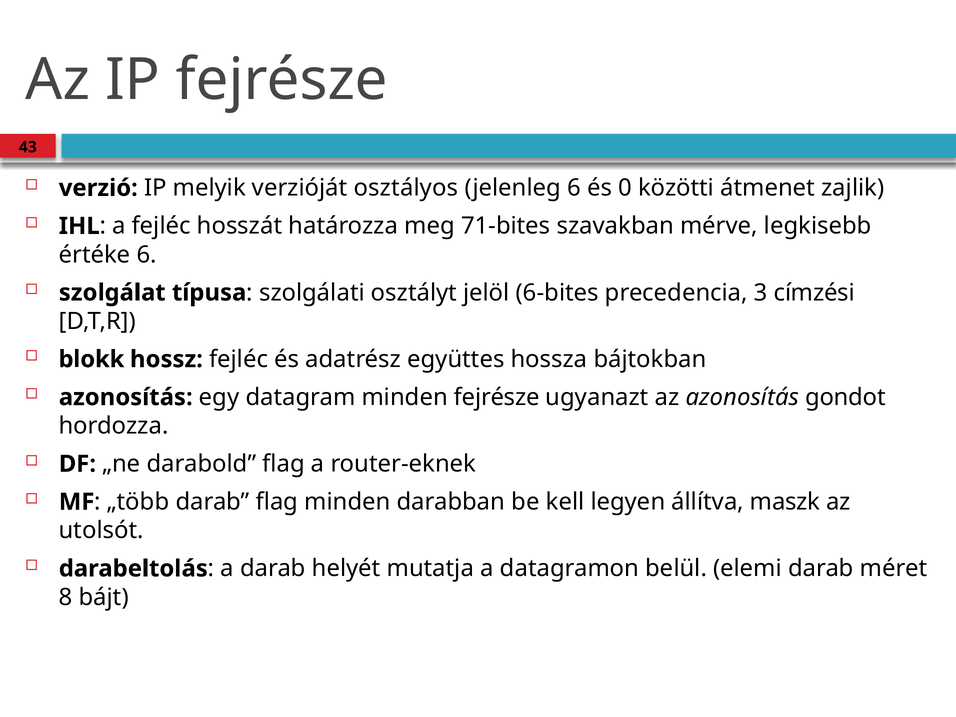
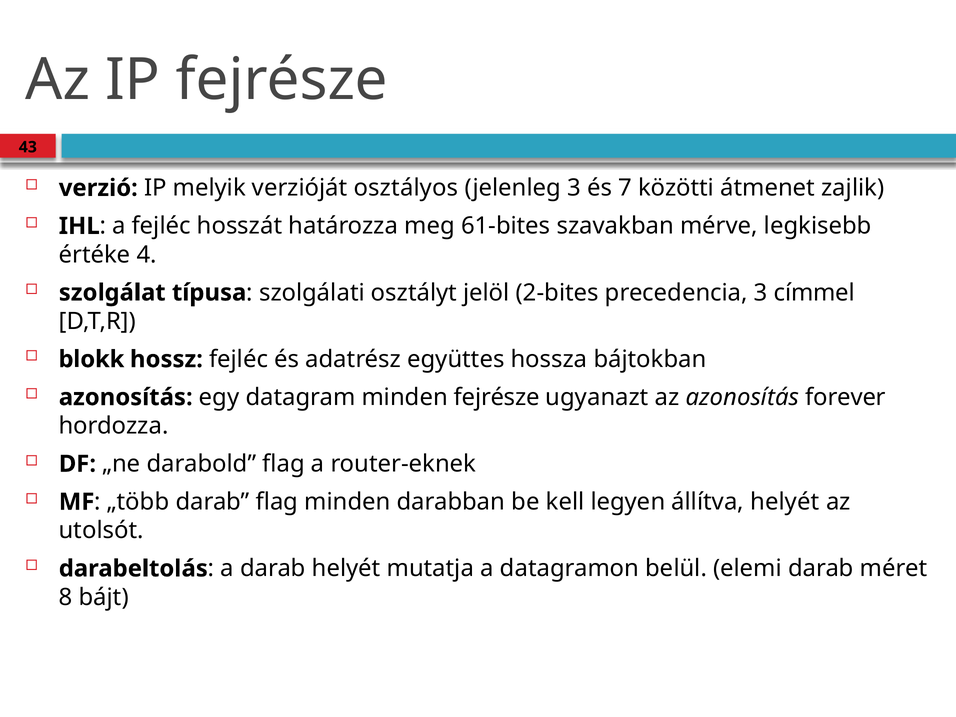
jelenleg 6: 6 -> 3
0: 0 -> 7
71-bites: 71-bites -> 61-bites
értéke 6: 6 -> 4
6-bites: 6-bites -> 2-bites
címzési: címzési -> címmel
gondot: gondot -> forever
állítva maszk: maszk -> helyét
